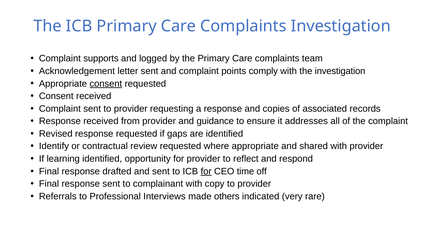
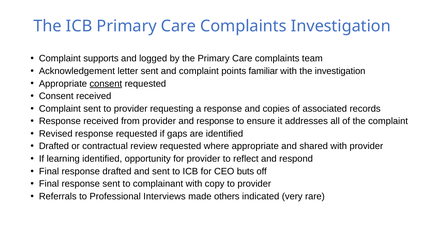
comply: comply -> familiar
and guidance: guidance -> response
Identify at (54, 146): Identify -> Drafted
for at (206, 171) underline: present -> none
time: time -> buts
